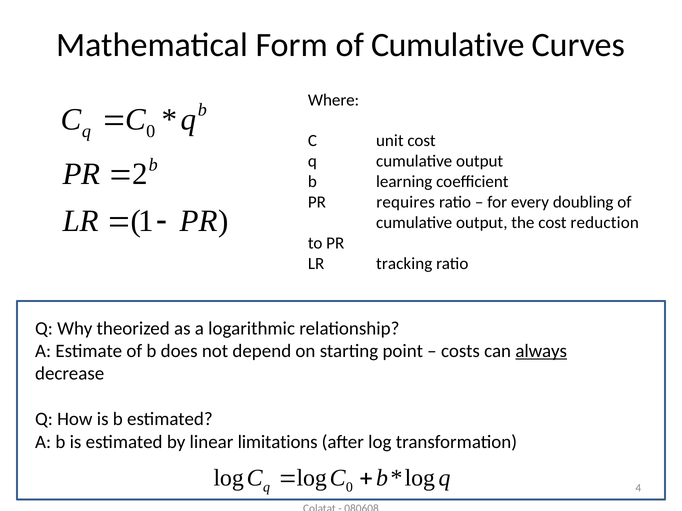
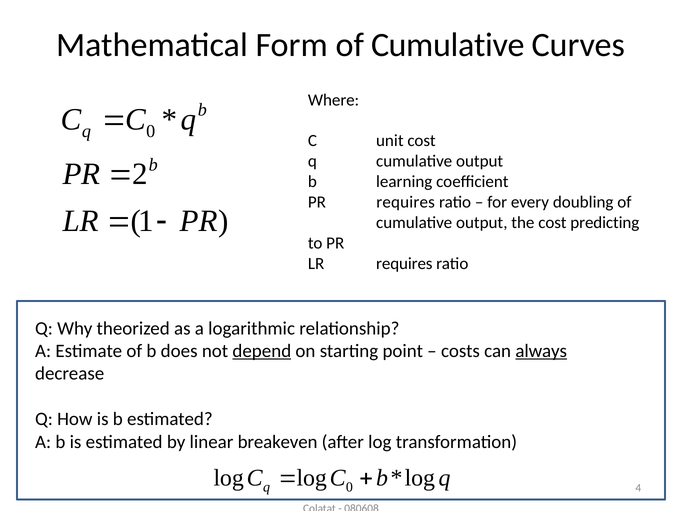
reduction: reduction -> predicting
LR tracking: tracking -> requires
depend underline: none -> present
limitations: limitations -> breakeven
